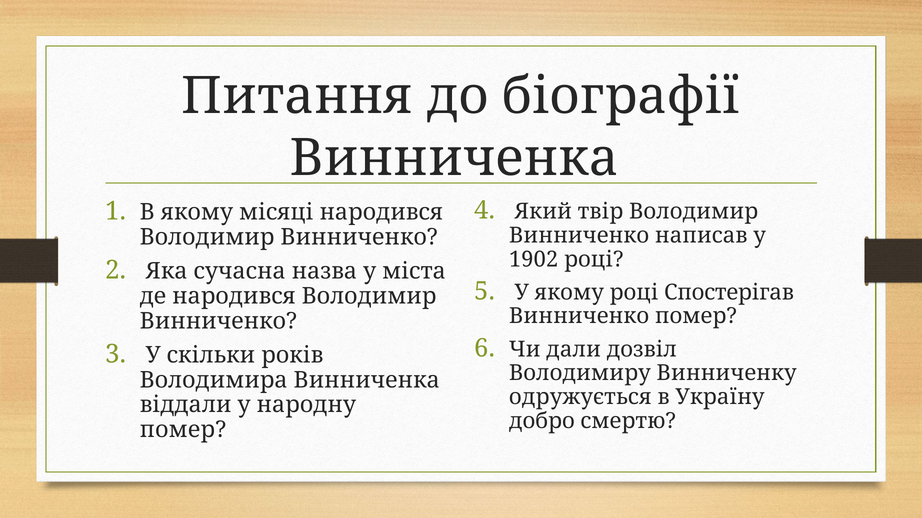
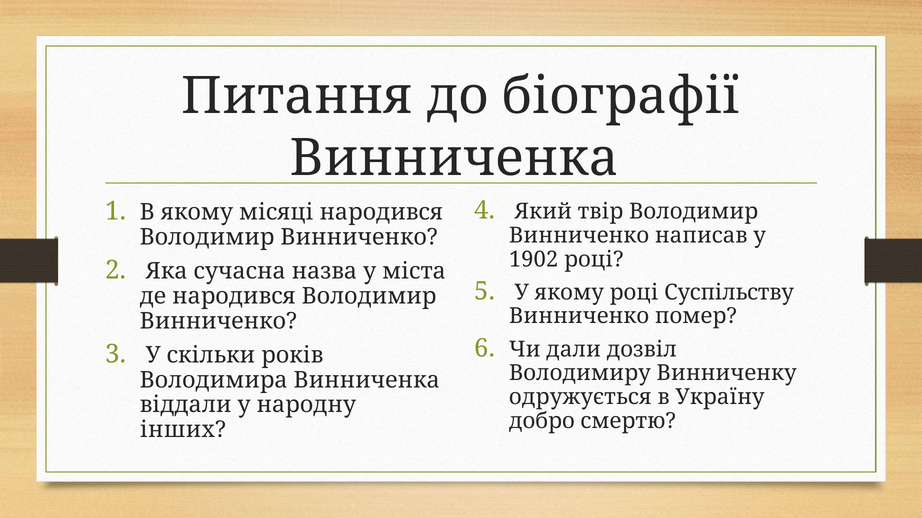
Спостерігав: Спостерігав -> Суспільству
помер at (183, 430): помер -> інших
